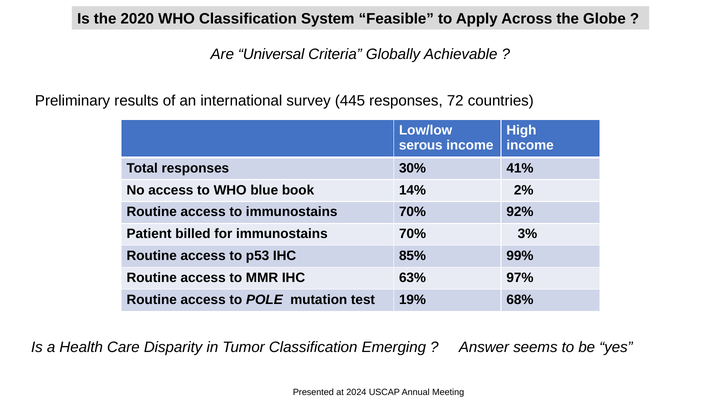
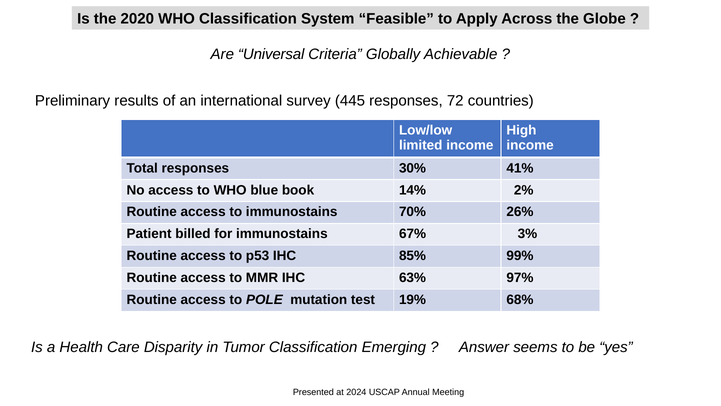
serous: serous -> limited
92%: 92% -> 26%
for immunostains 70%: 70% -> 67%
